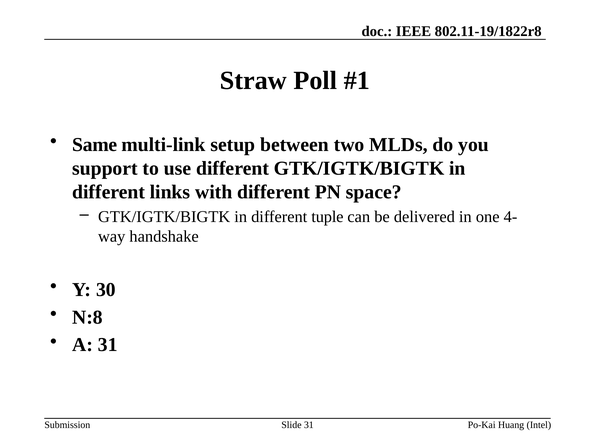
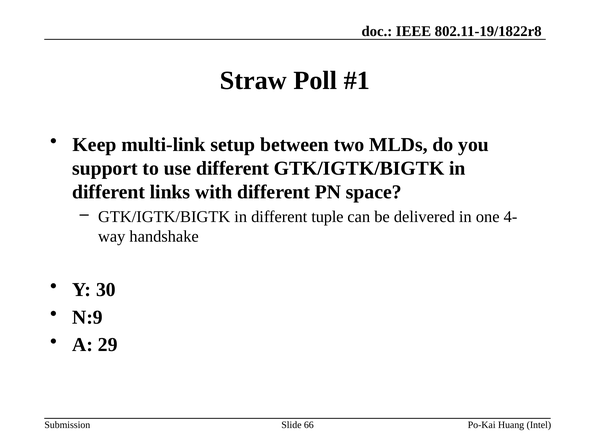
Same: Same -> Keep
N:8: N:8 -> N:9
A 31: 31 -> 29
Slide 31: 31 -> 66
